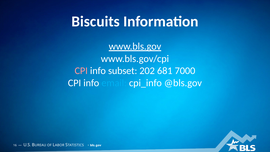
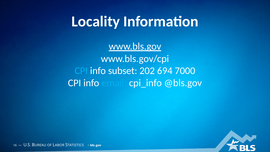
Biscuits: Biscuits -> Locality
CPI at (81, 71) colour: pink -> light blue
681: 681 -> 694
